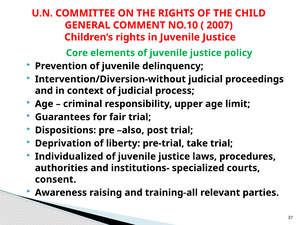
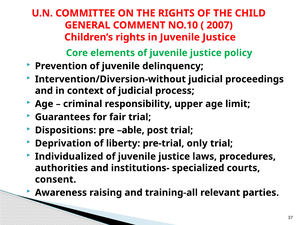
also: also -> able
take: take -> only
